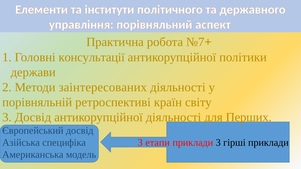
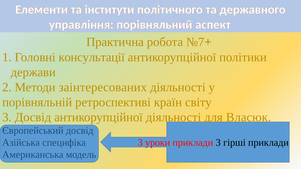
Перших: Перших -> Власюк
етапи: етапи -> уроки
